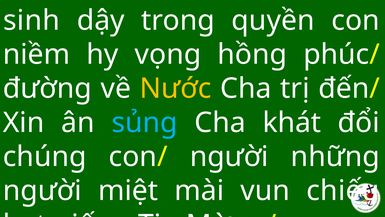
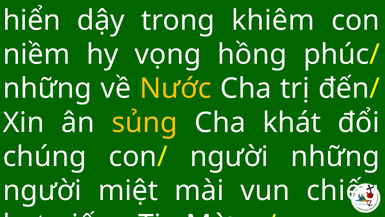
sinh: sinh -> hiển
quyền: quyền -> khiêm
đường at (47, 88): đường -> những
sủng colour: light blue -> yellow
